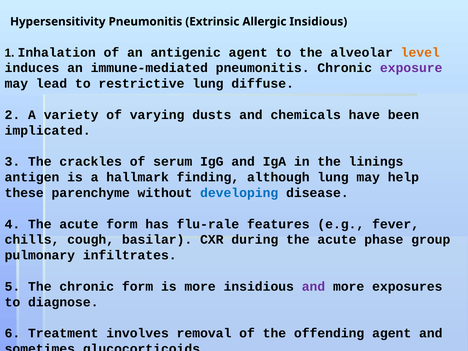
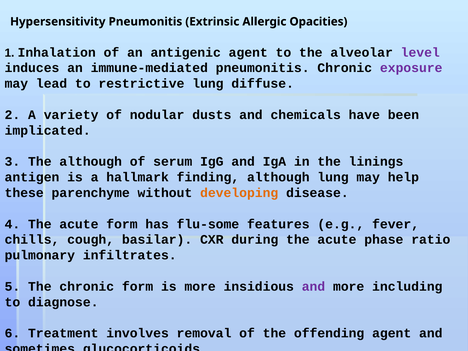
Allergic Insidious: Insidious -> Opacities
level colour: orange -> purple
varying: varying -> nodular
The crackles: crackles -> although
developing colour: blue -> orange
flu-rale: flu-rale -> flu-some
group: group -> ratio
exposures: exposures -> including
